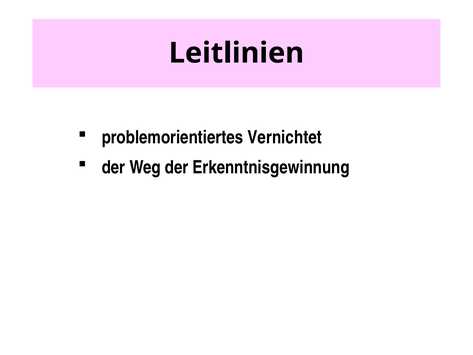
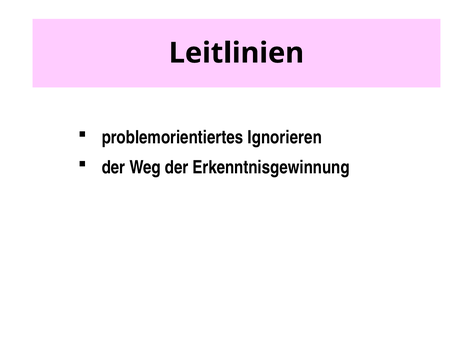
Vernichtet: Vernichtet -> Ignorieren
